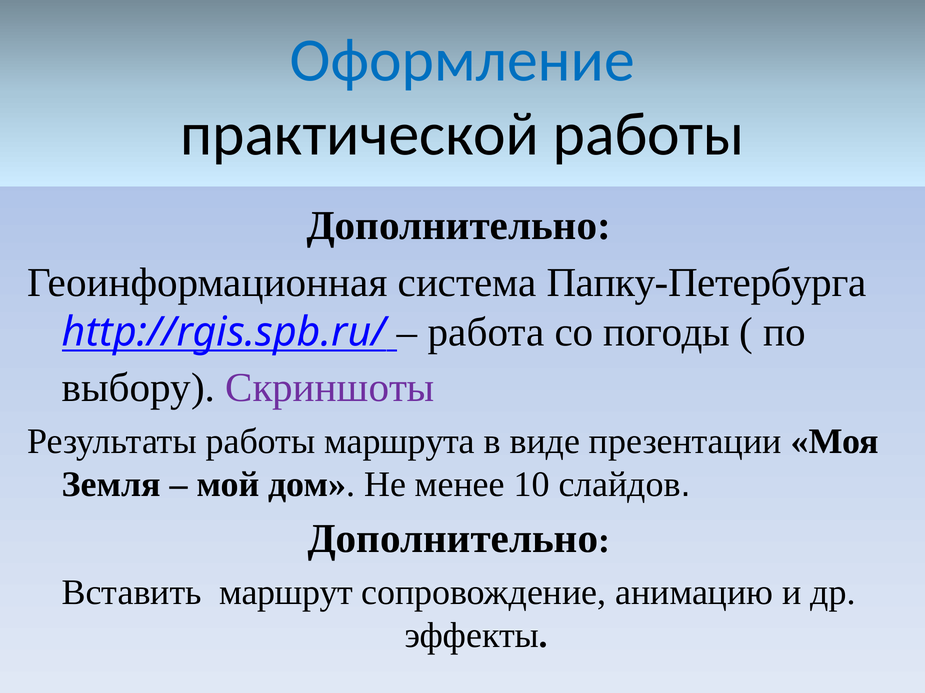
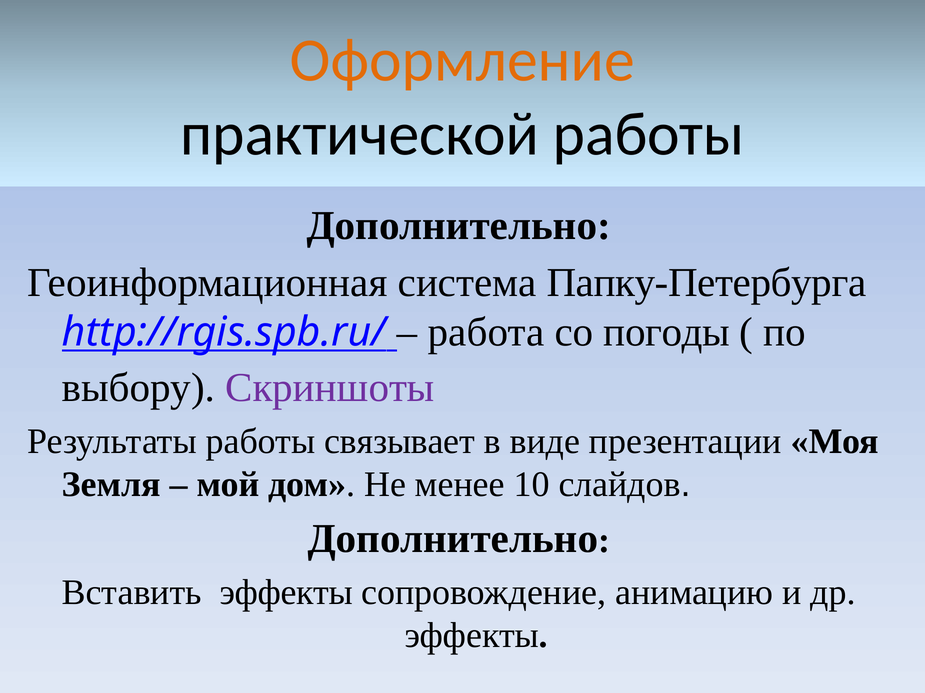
Оформление colour: blue -> orange
маршрута: маршрута -> связывает
Вставить маршрут: маршрут -> эффекты
